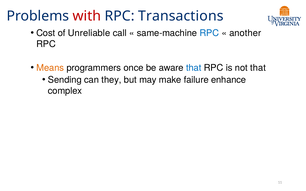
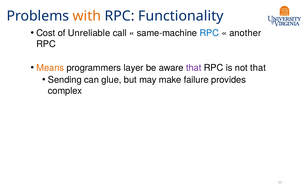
with colour: red -> orange
Transactions: Transactions -> Functionality
once: once -> layer
that at (194, 68) colour: blue -> purple
they: they -> glue
enhance: enhance -> provides
